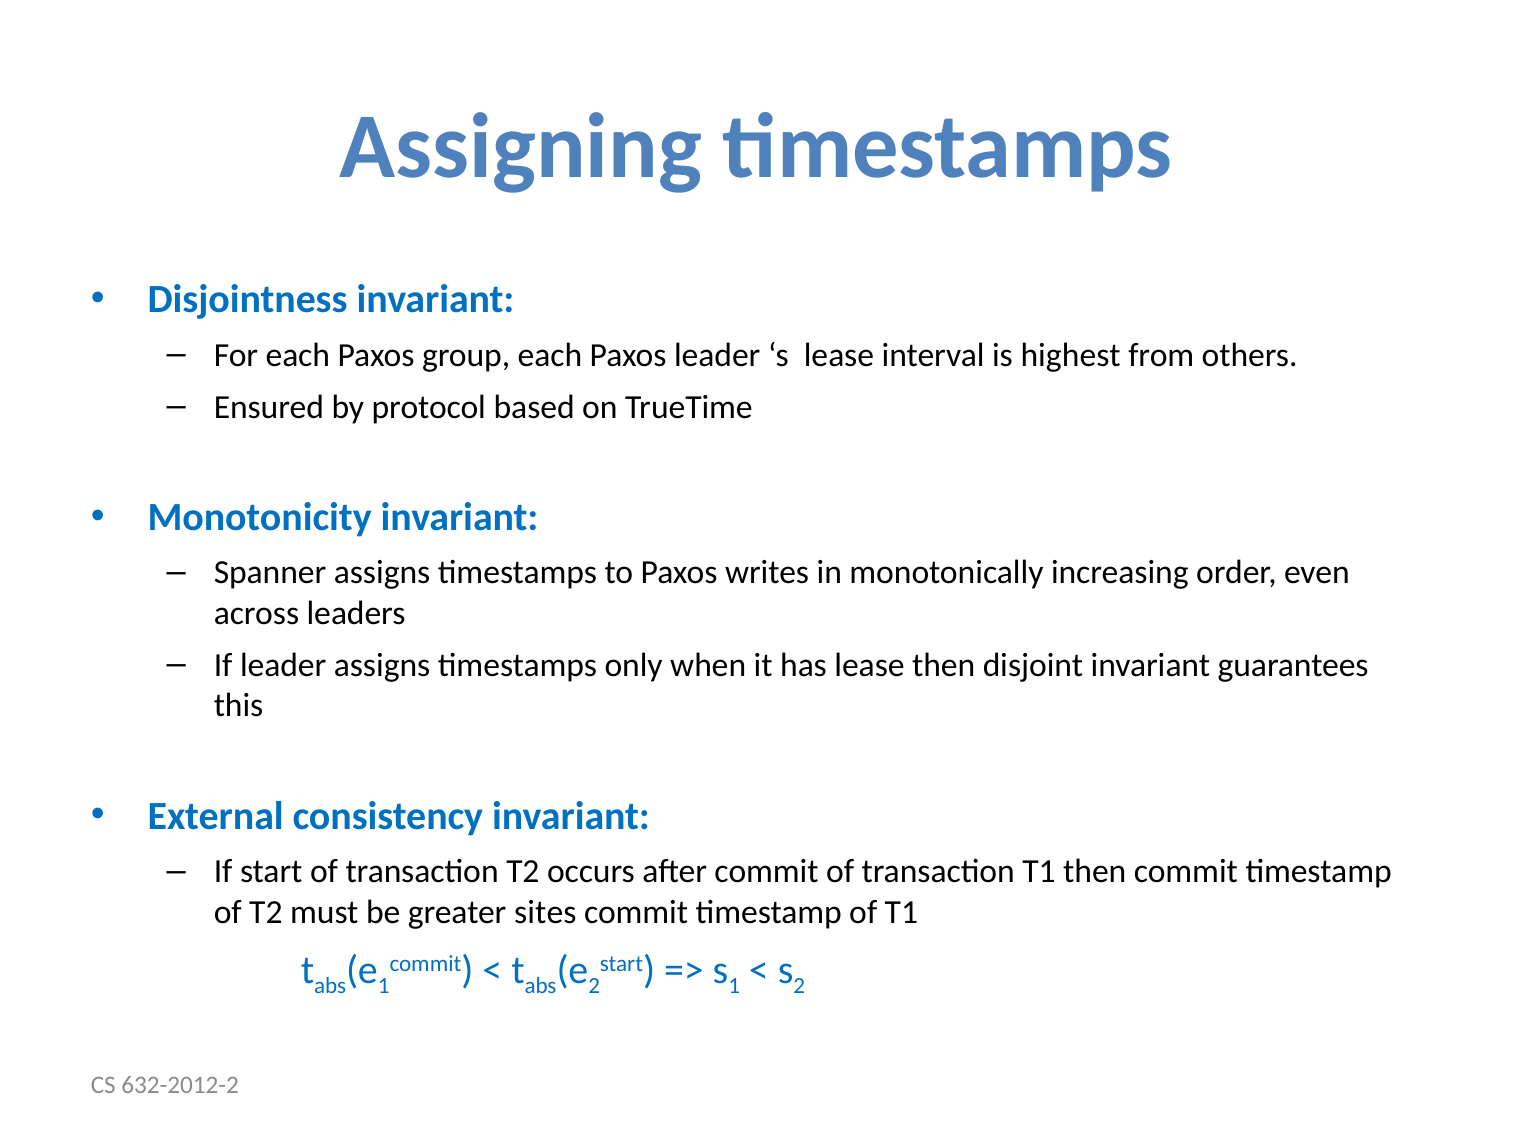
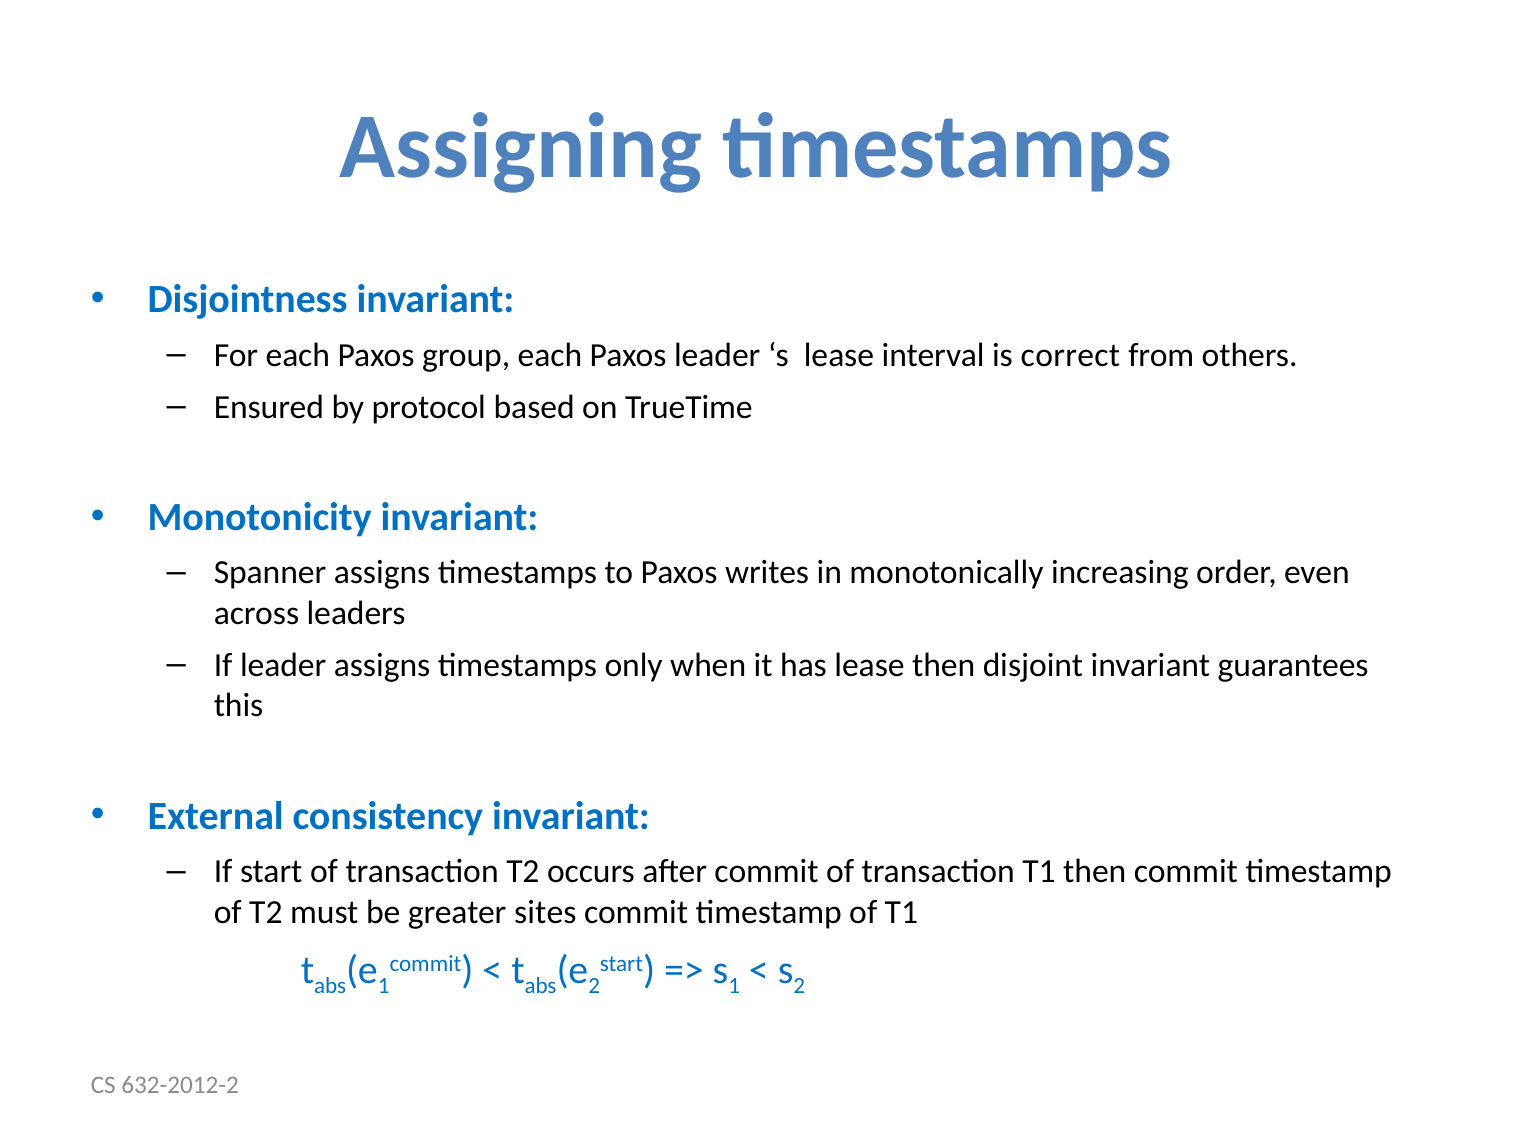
highest: highest -> correct
